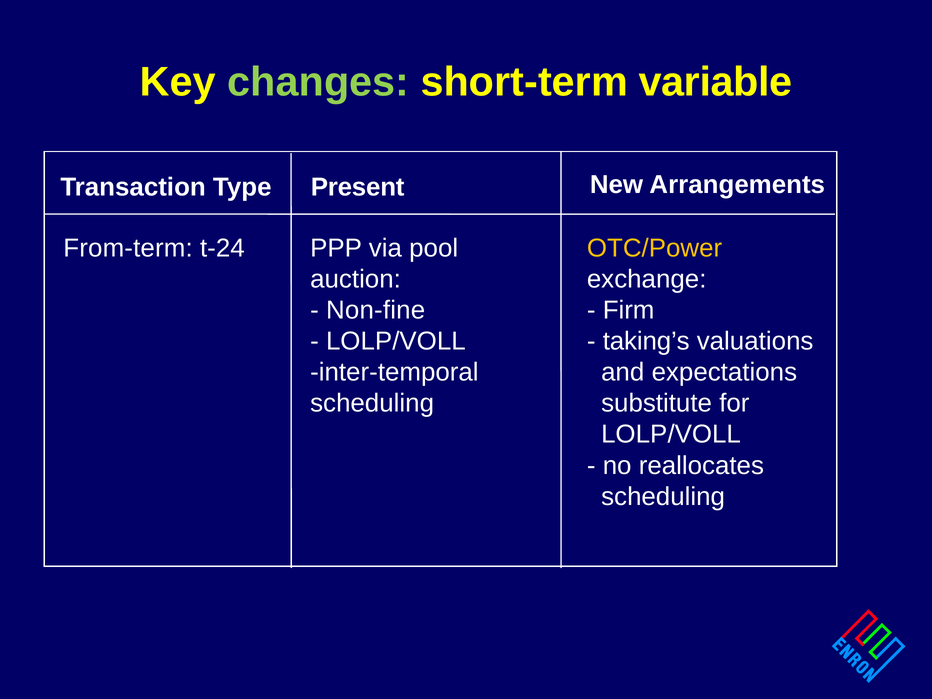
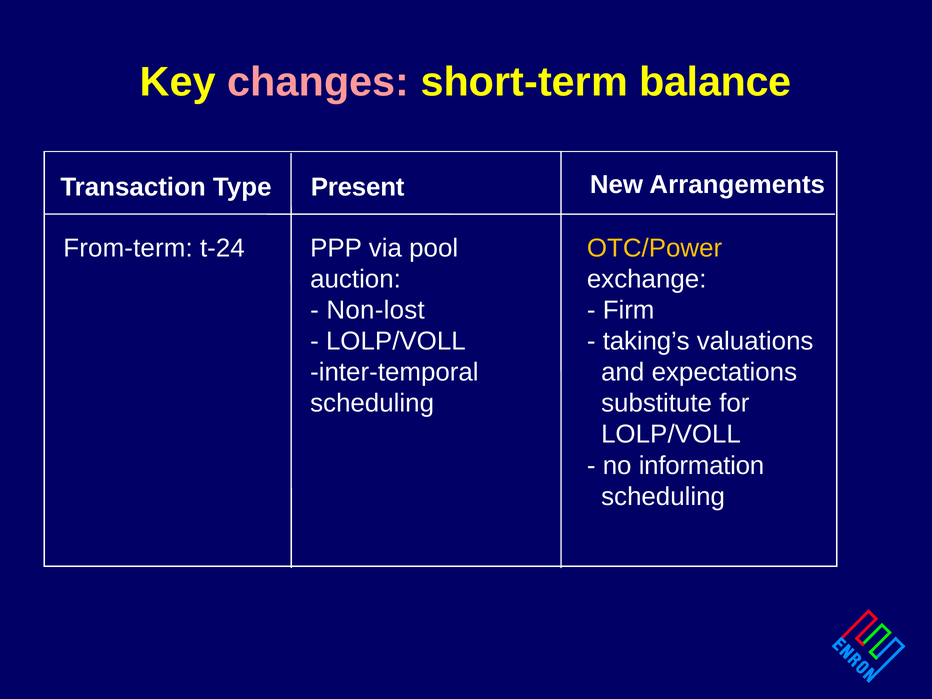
changes colour: light green -> pink
variable: variable -> balance
Non-fine: Non-fine -> Non-lost
reallocates: reallocates -> information
